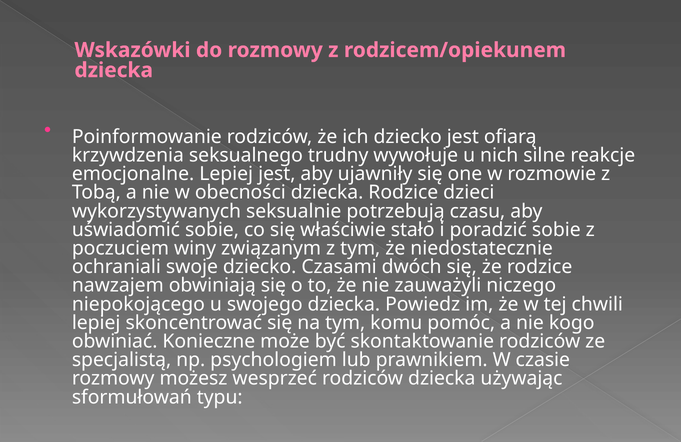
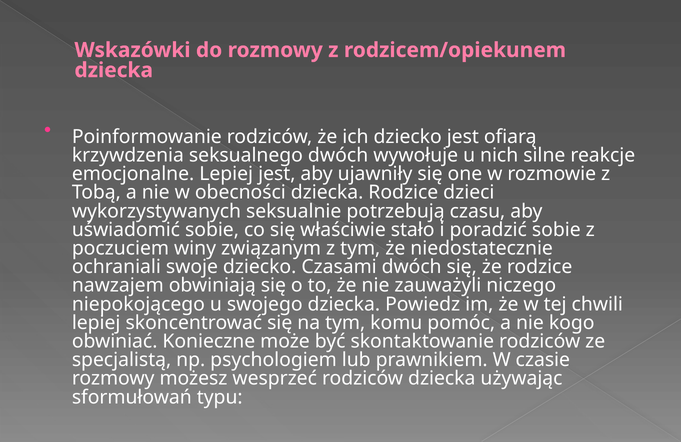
seksualnego trudny: trudny -> dwóch
